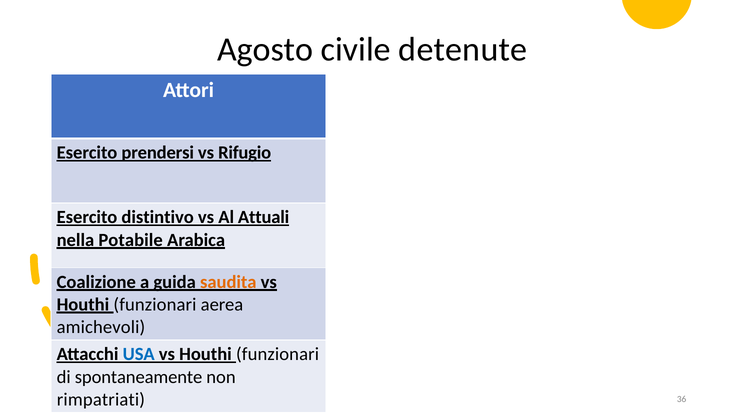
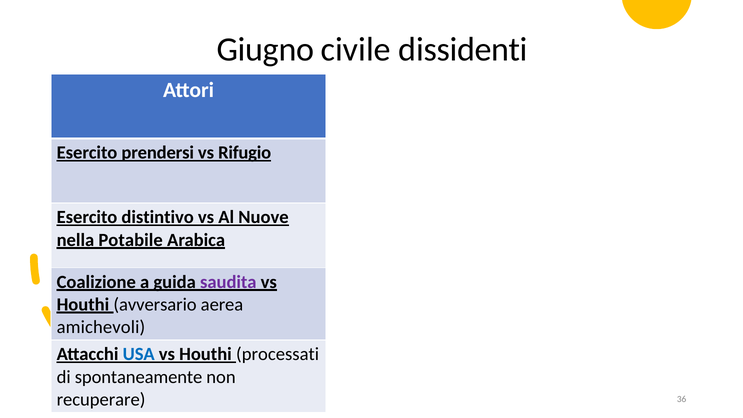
Agosto: Agosto -> Giugno
detenute: detenute -> dissidenti
Attuali: Attuali -> Nuove
saudita colour: orange -> purple
funzionari at (155, 304): funzionari -> avversario
funzionari at (278, 354): funzionari -> processati
rimpatriati: rimpatriati -> recuperare
